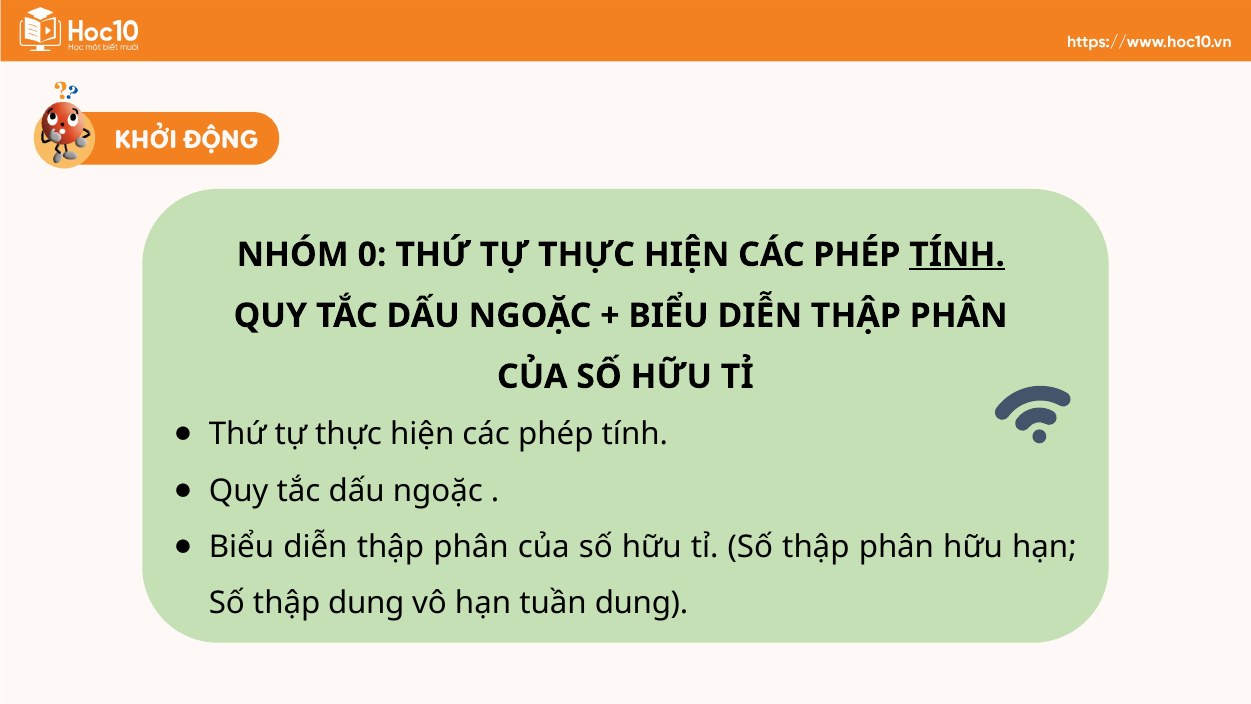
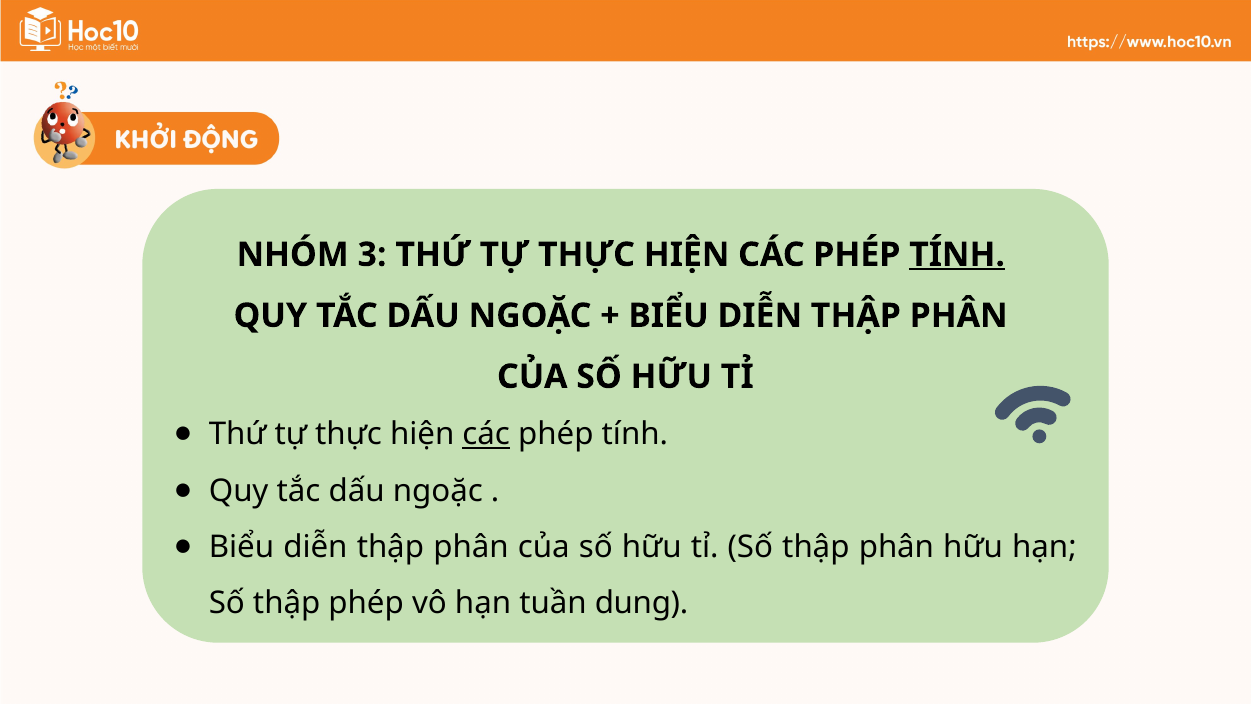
0: 0 -> 3
các at (486, 434) underline: none -> present
thập dung: dung -> phép
